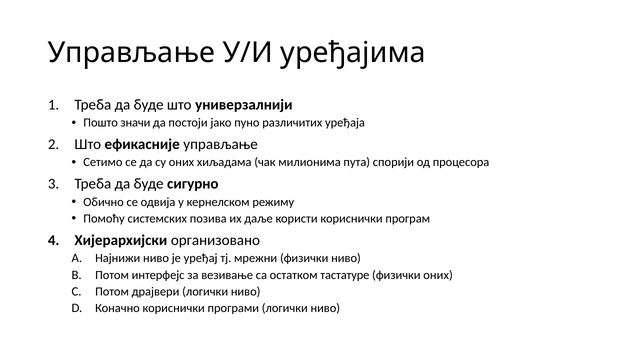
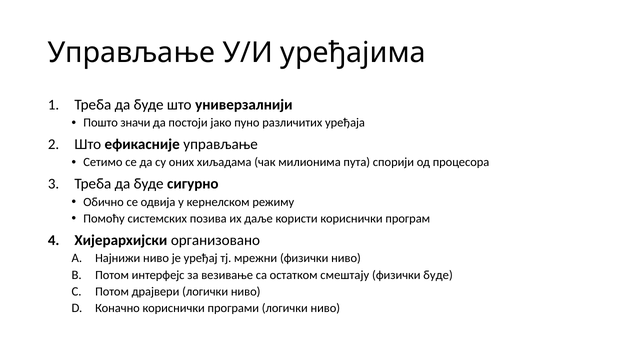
тастатуре: тастатуре -> смештају
физички оних: оних -> буде
